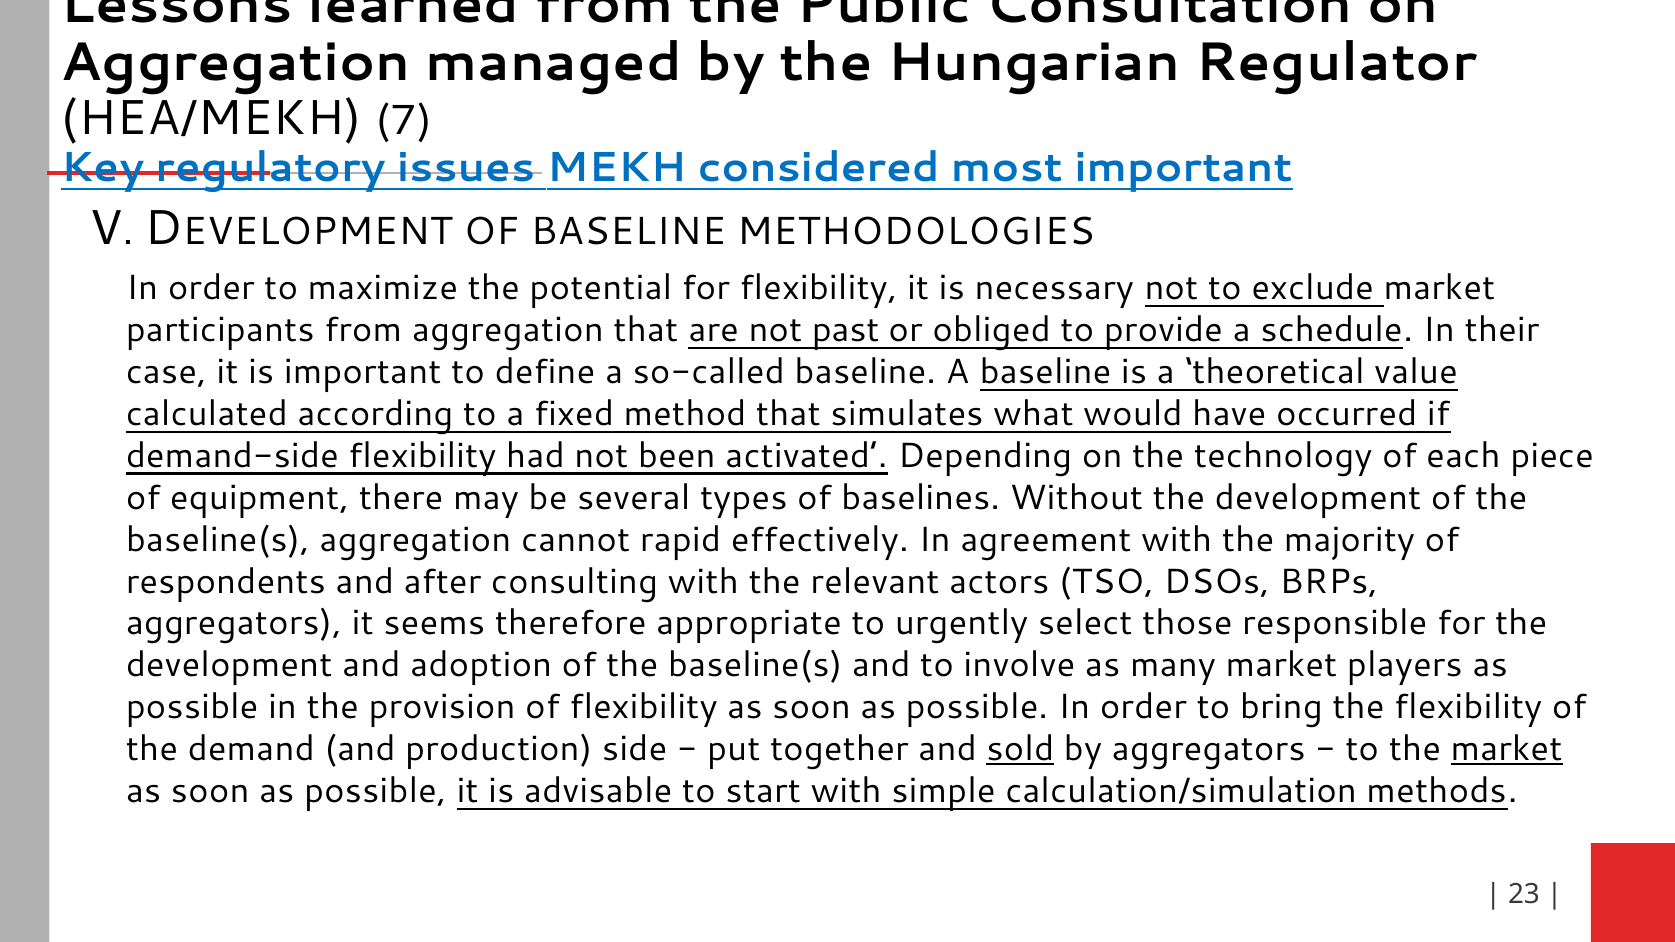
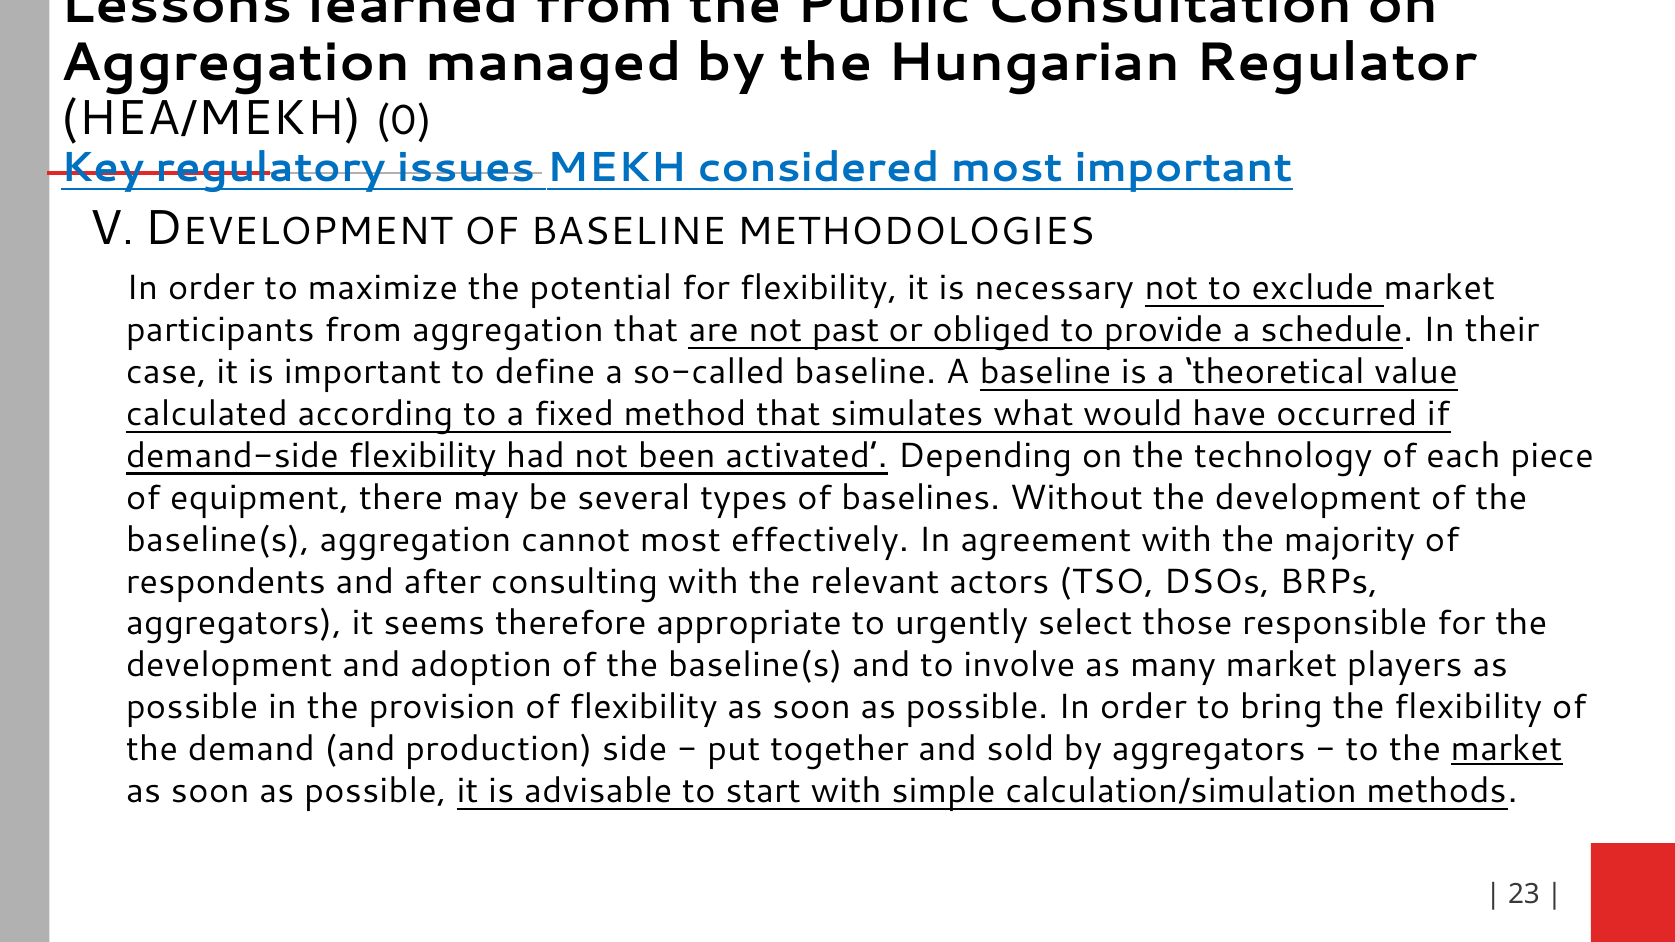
7: 7 -> 0
cannot rapid: rapid -> most
sold underline: present -> none
